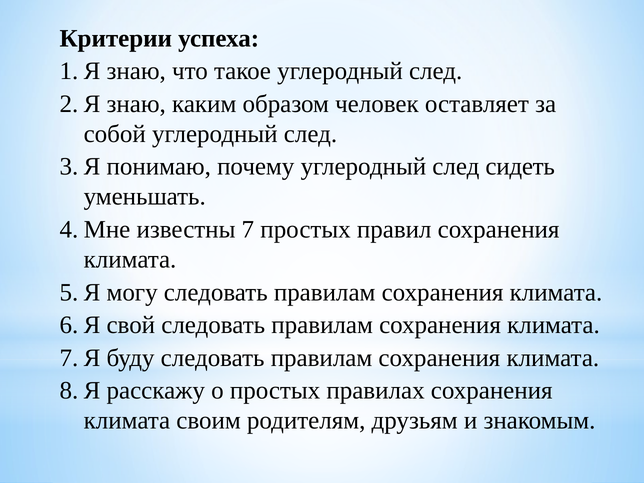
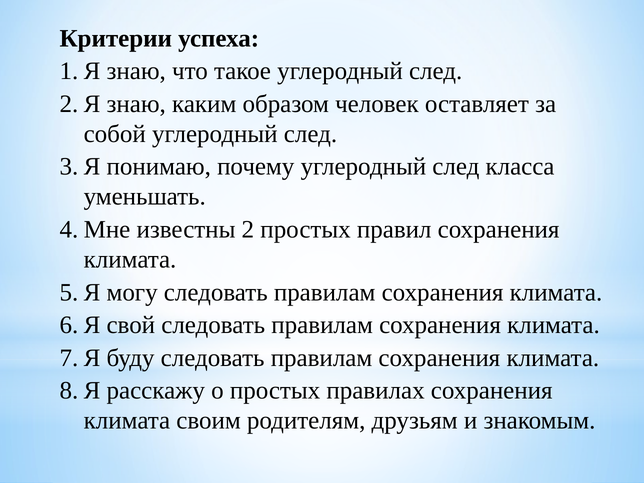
сидеть: сидеть -> класса
7: 7 -> 2
